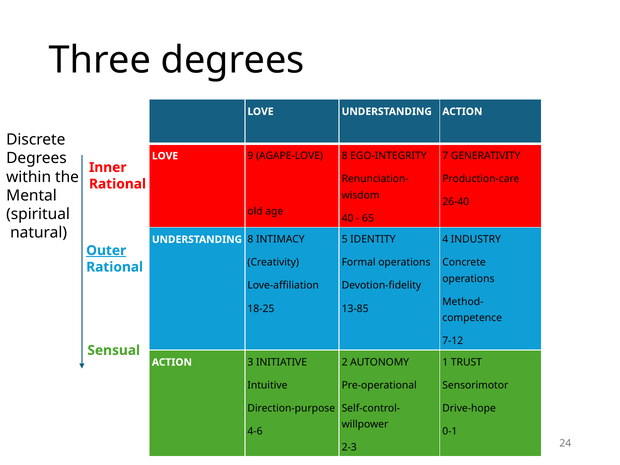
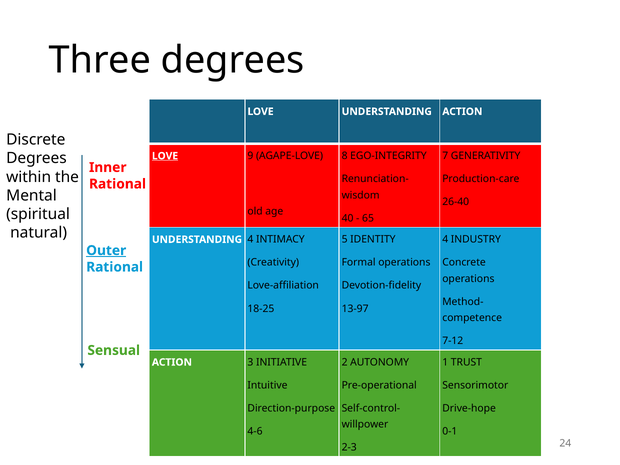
LOVE at (165, 156) underline: none -> present
UNDERSTANDING 8: 8 -> 4
13-85: 13-85 -> 13-97
